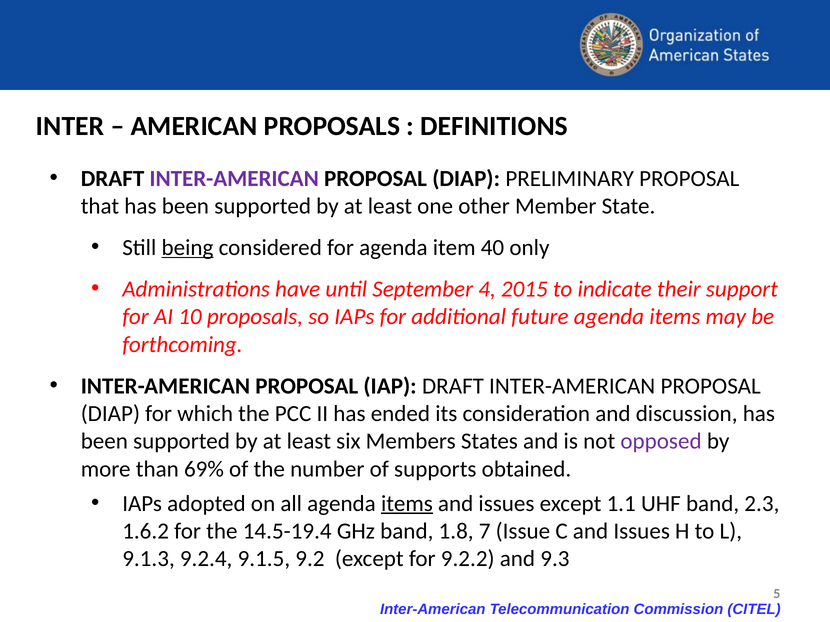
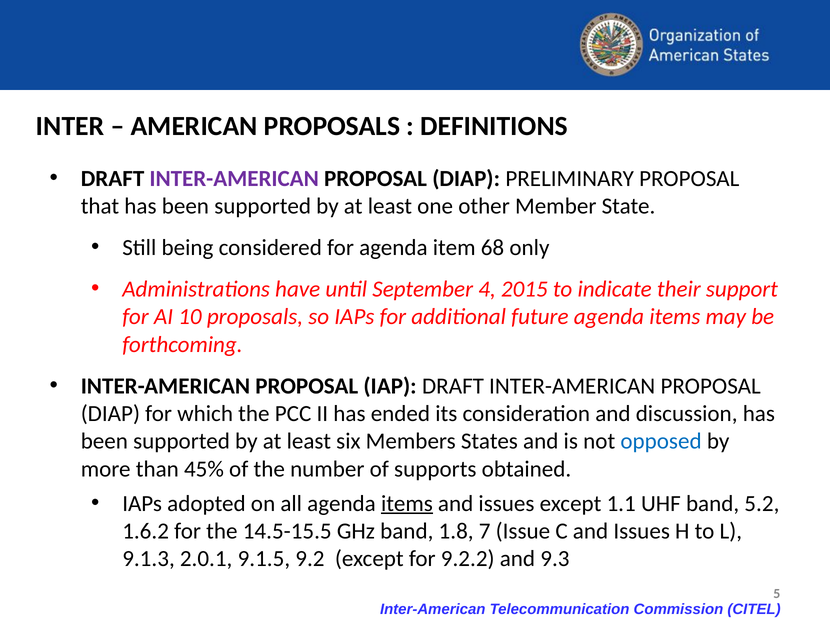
being underline: present -> none
40: 40 -> 68
opposed colour: purple -> blue
69%: 69% -> 45%
2.3: 2.3 -> 5.2
14.5-19.4: 14.5-19.4 -> 14.5-15.5
9.2.4: 9.2.4 -> 2.0.1
